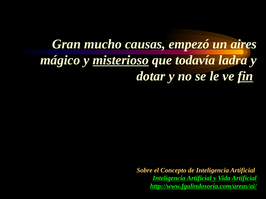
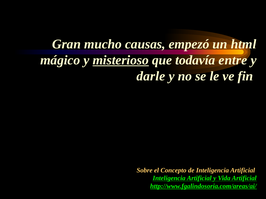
aires: aires -> html
ladra: ladra -> entre
dotar: dotar -> darle
fin underline: present -> none
